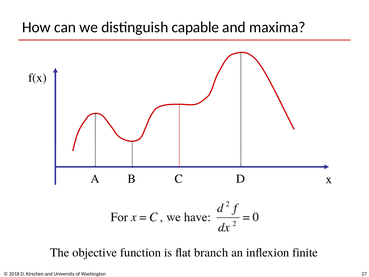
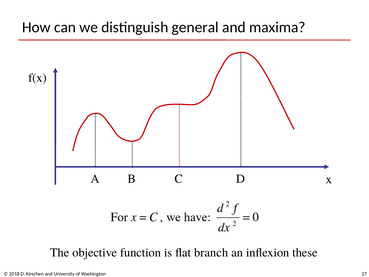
capable: capable -> general
finite: finite -> these
